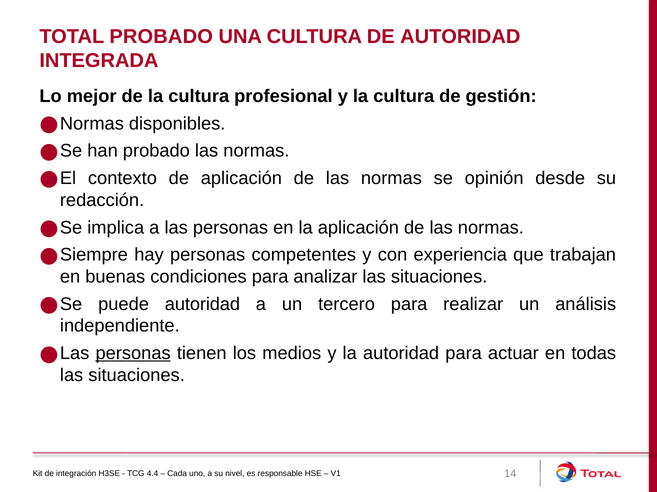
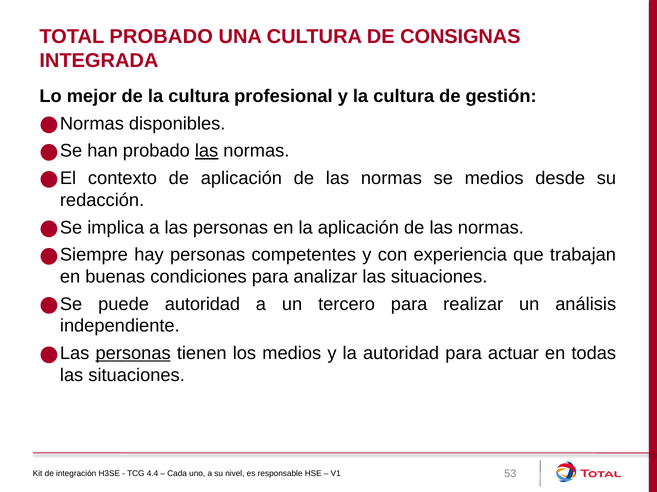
DE AUTORIDAD: AUTORIDAD -> CONSIGNAS
las at (207, 151) underline: none -> present
se opinión: opinión -> medios
14: 14 -> 53
